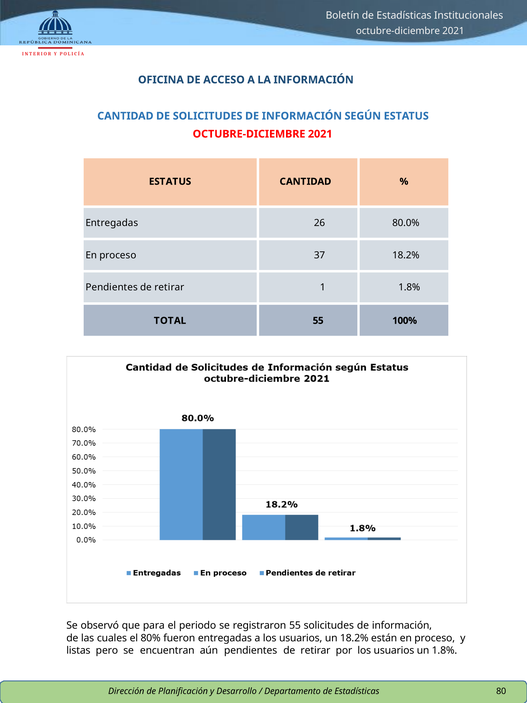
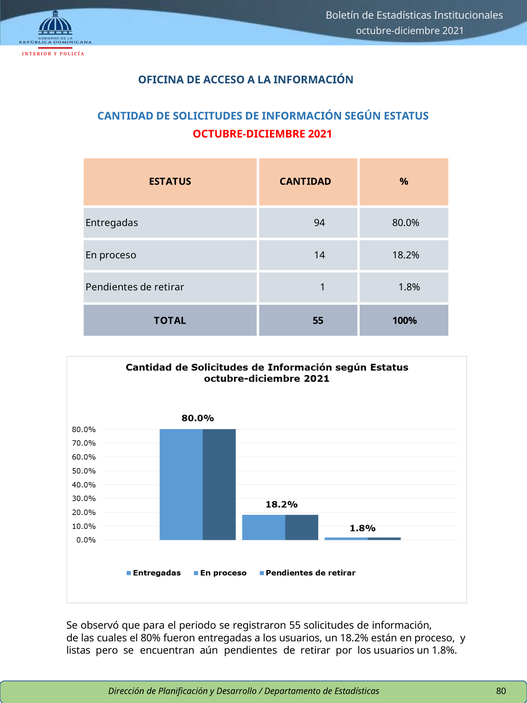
26: 26 -> 94
37: 37 -> 14
